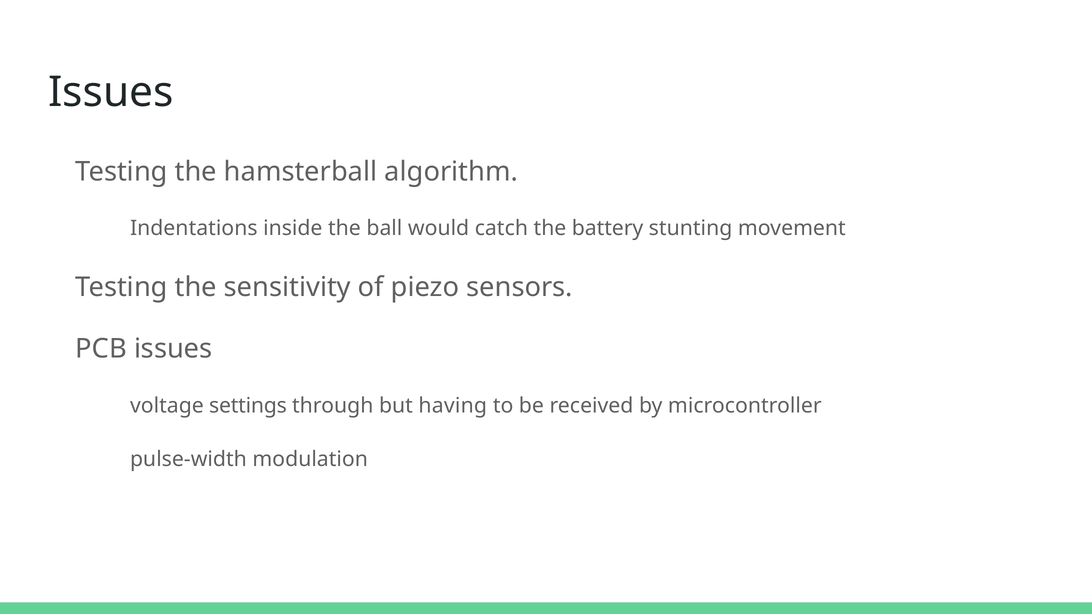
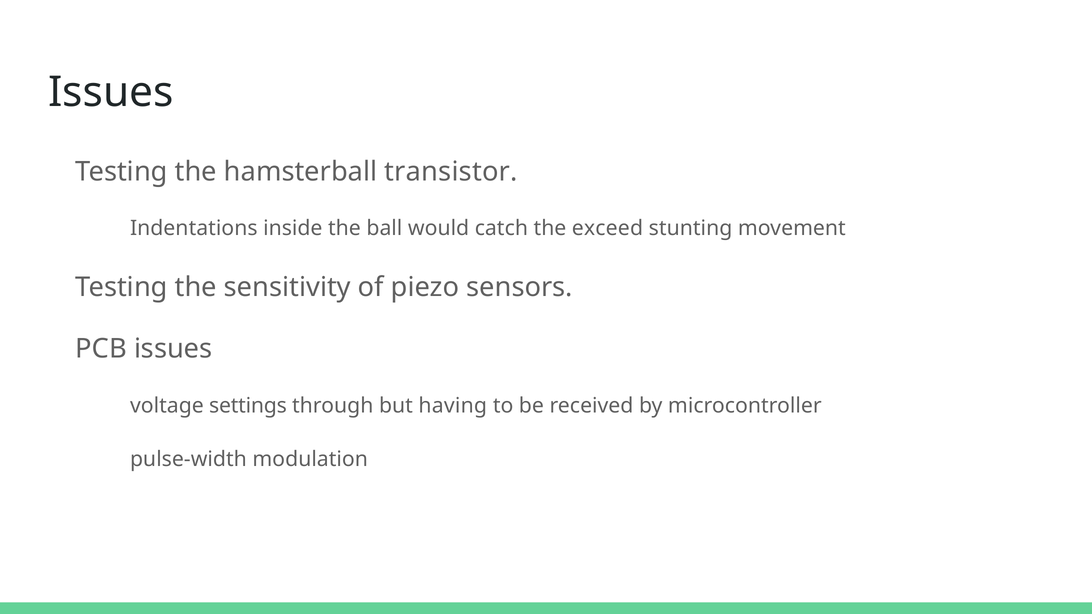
algorithm: algorithm -> transistor
battery: battery -> exceed
